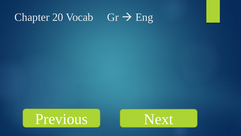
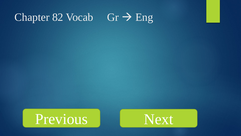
20: 20 -> 82
